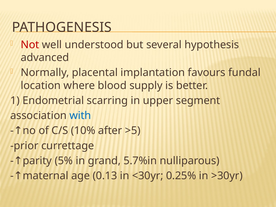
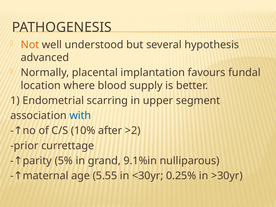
Not colour: red -> orange
>5: >5 -> >2
5.7%in: 5.7%in -> 9.1%in
0.13: 0.13 -> 5.55
